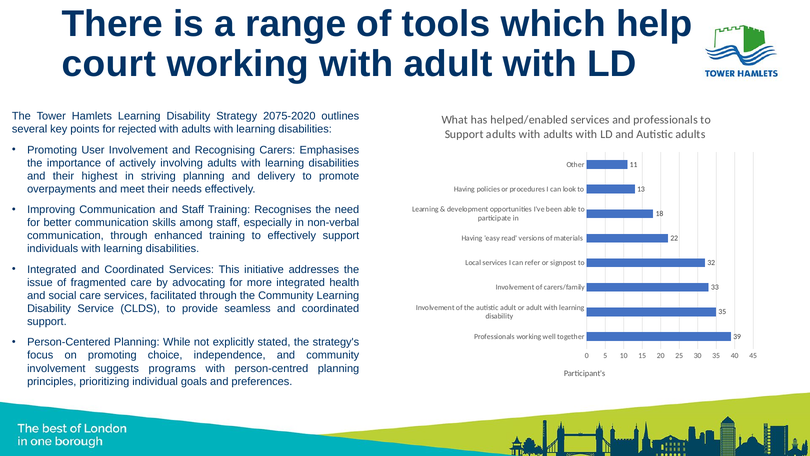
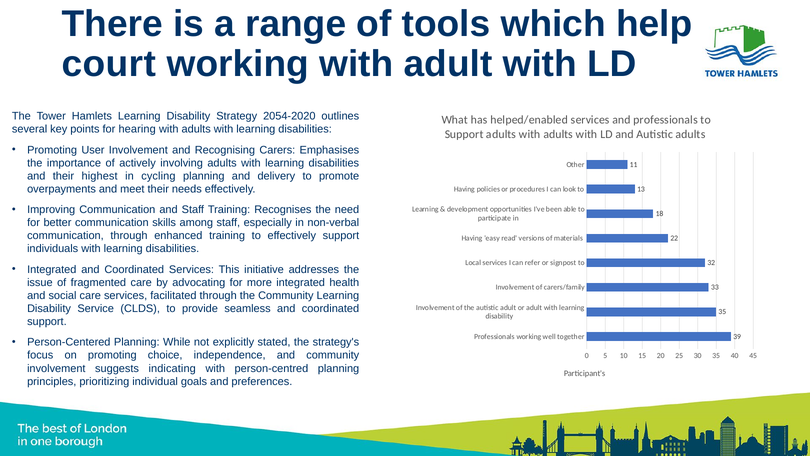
2075-2020: 2075-2020 -> 2054-2020
rejected: rejected -> hearing
striving: striving -> cycling
programs: programs -> indicating
